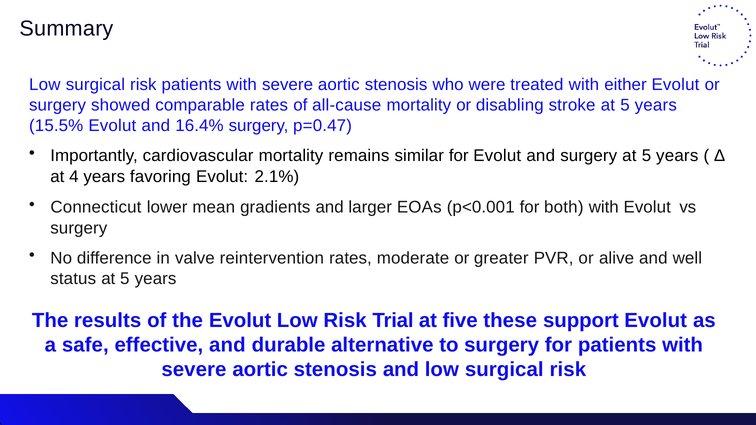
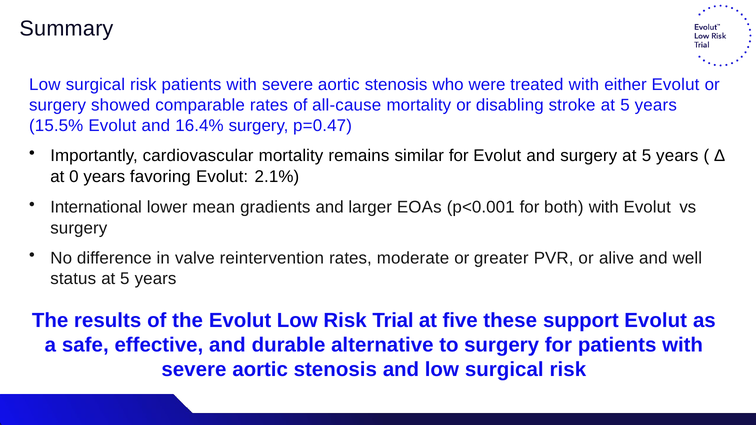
4: 4 -> 0
Connecticut: Connecticut -> International
